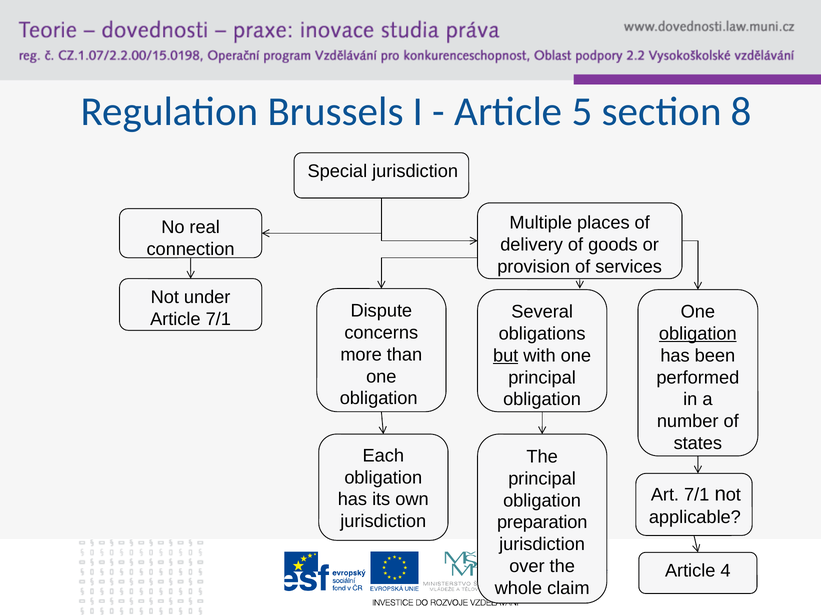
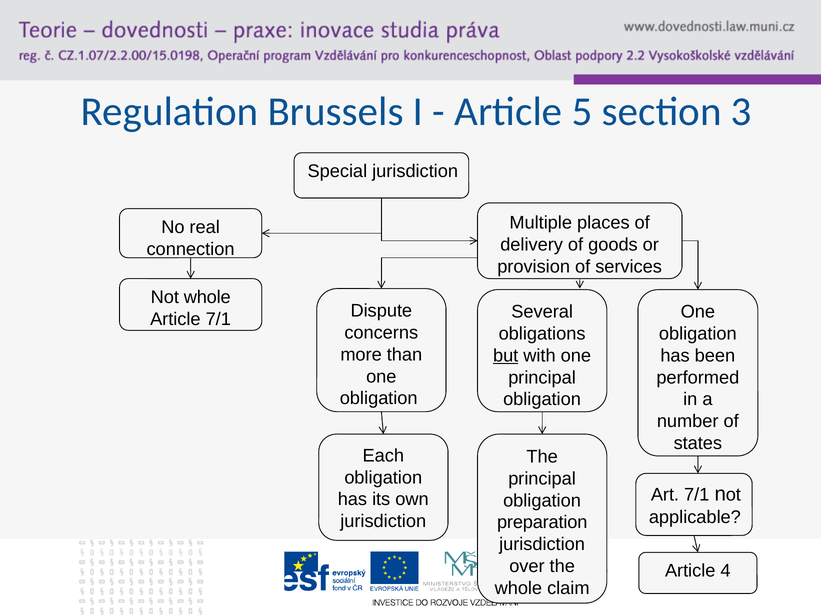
8: 8 -> 3
Not under: under -> whole
obligation at (698, 334) underline: present -> none
